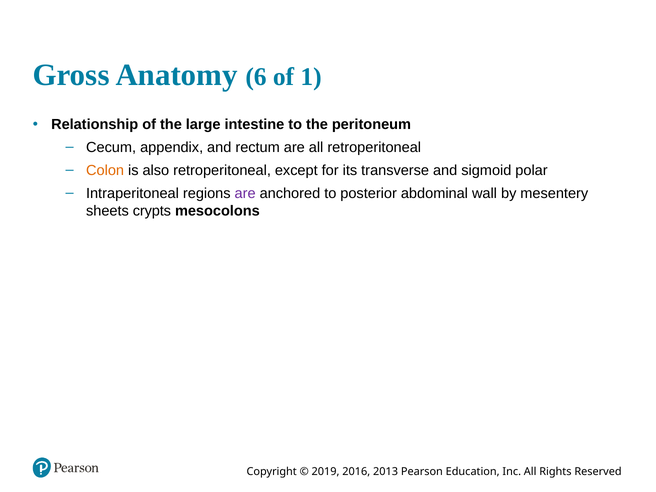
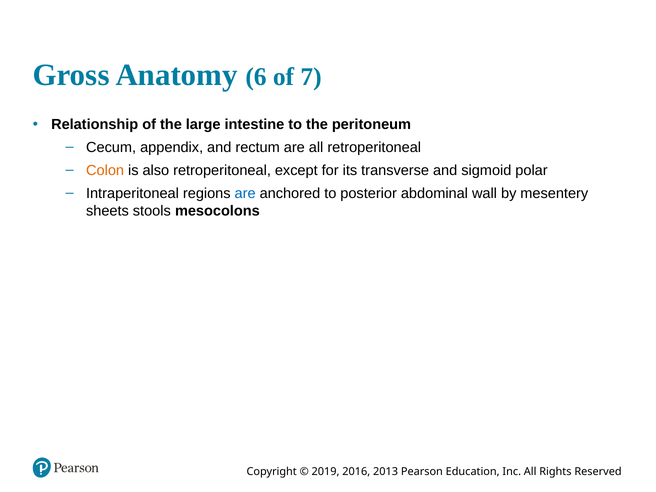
1: 1 -> 7
are at (245, 193) colour: purple -> blue
crypts: crypts -> stools
